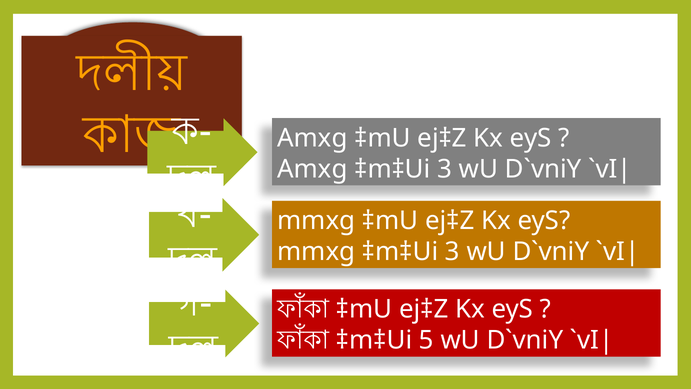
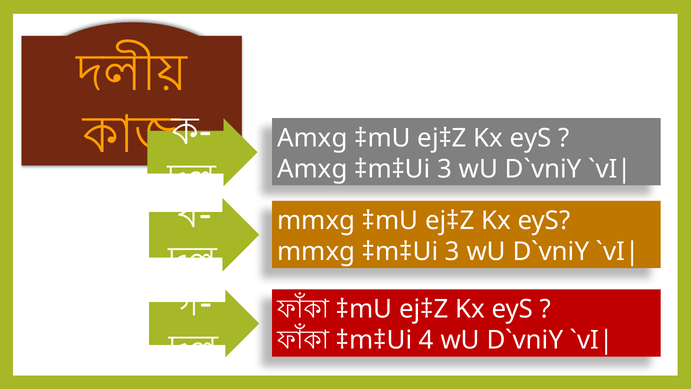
5: 5 -> 4
